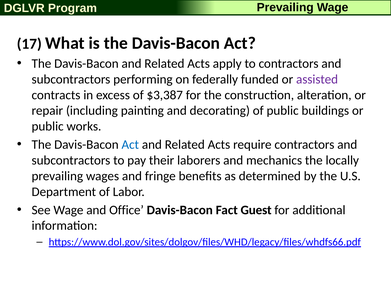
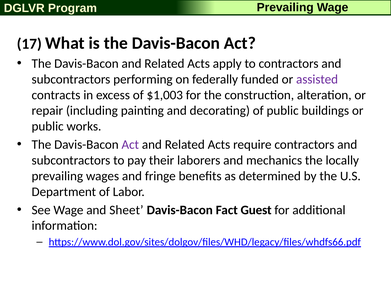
$3,387: $3,387 -> $1,003
Act at (130, 144) colour: blue -> purple
Office: Office -> Sheet
